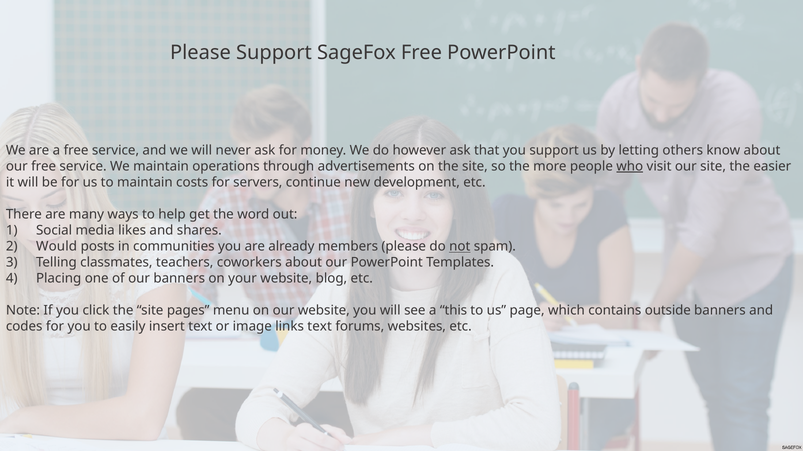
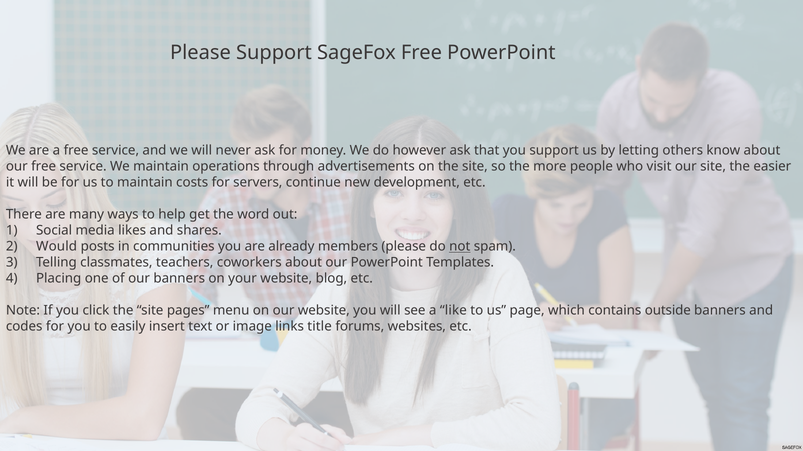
who underline: present -> none
this: this -> like
links text: text -> title
